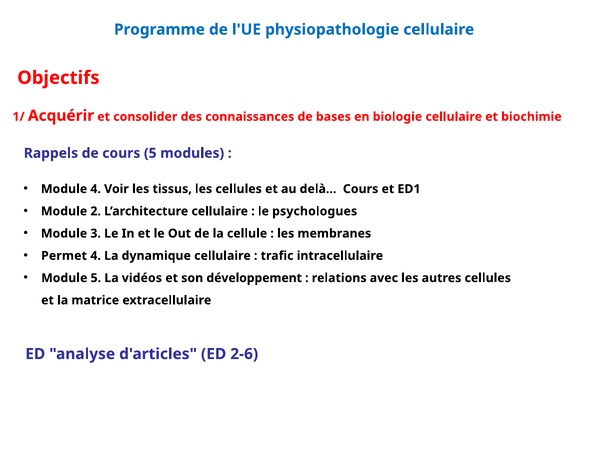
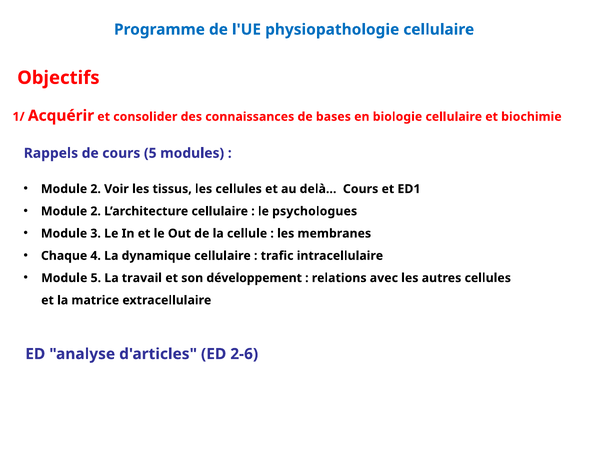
4 at (96, 189): 4 -> 2
Permet: Permet -> Chaque
vidéos: vidéos -> travail
